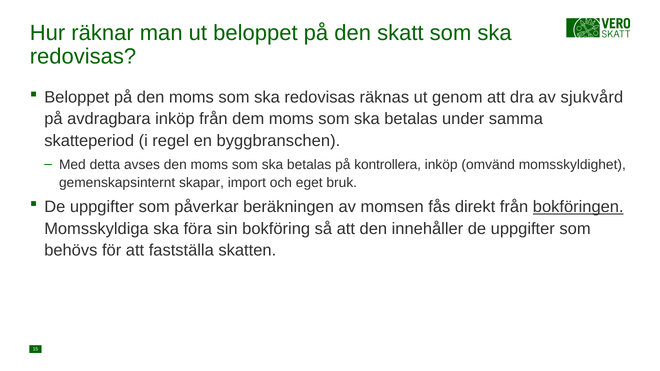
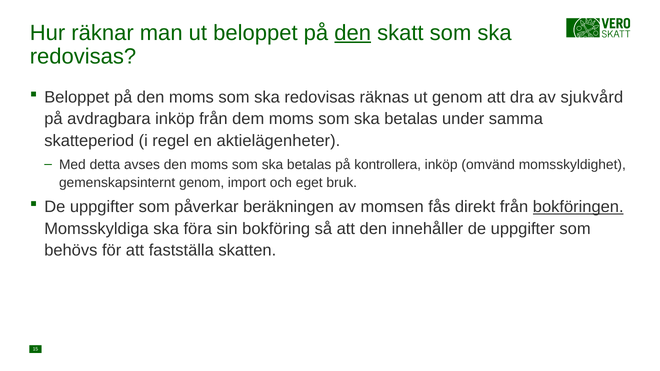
den at (353, 33) underline: none -> present
byggbranschen: byggbranschen -> aktielägenheter
gemenskapsinternt skapar: skapar -> genom
